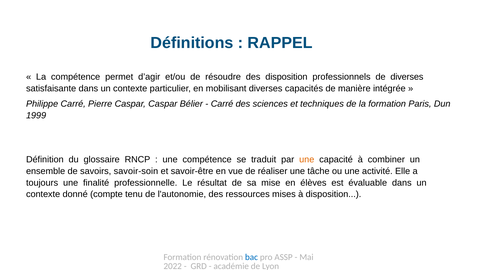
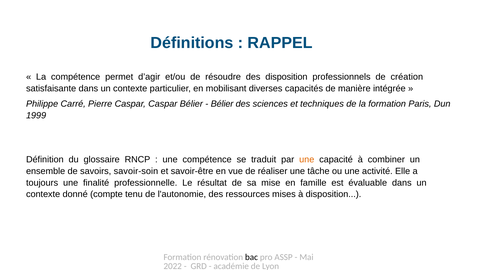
de diverses: diverses -> création
Carré at (222, 104): Carré -> Bélier
élèves: élèves -> famille
bac colour: blue -> black
